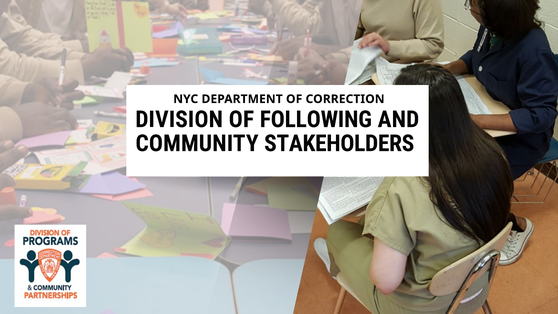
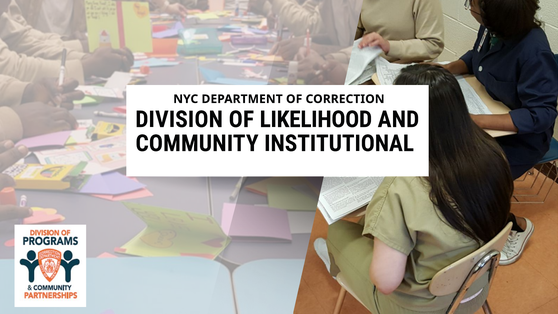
FOLLOWING: FOLLOWING -> LIKELIHOOD
STAKEHOLDERS: STAKEHOLDERS -> INSTITUTIONAL
